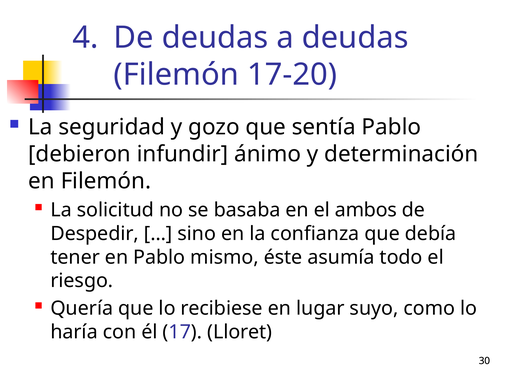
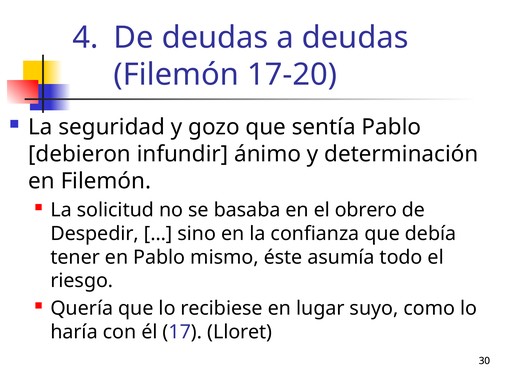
ambos: ambos -> obrero
